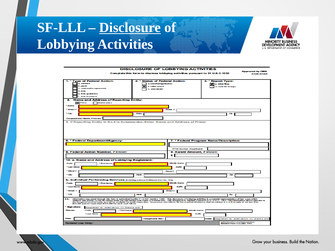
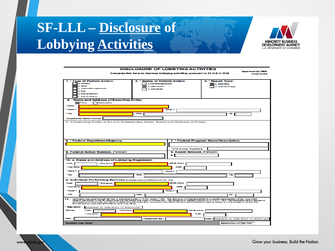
Activities underline: none -> present
